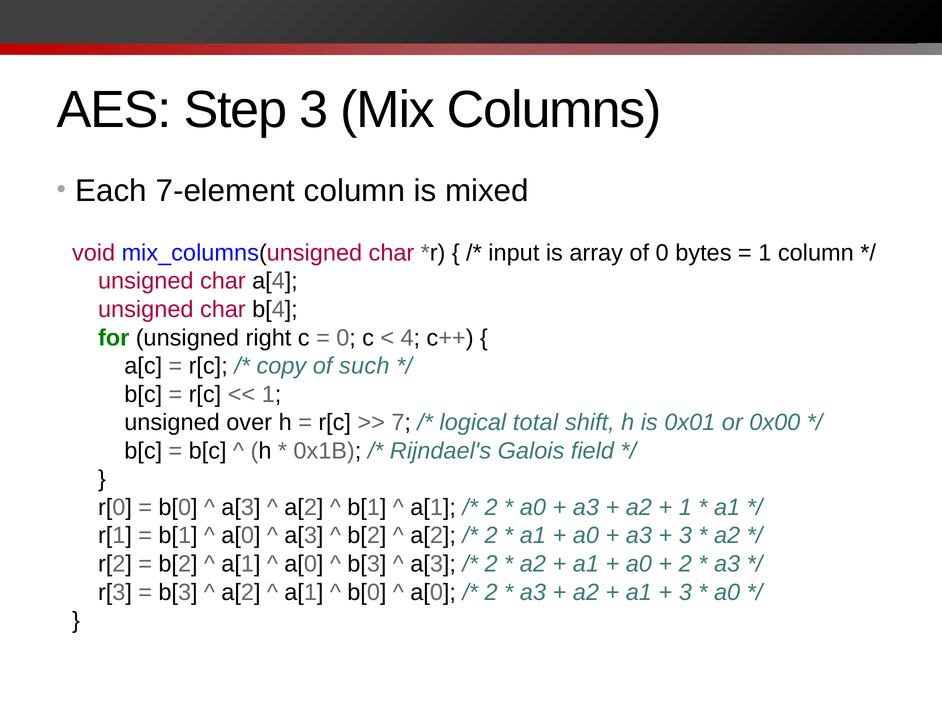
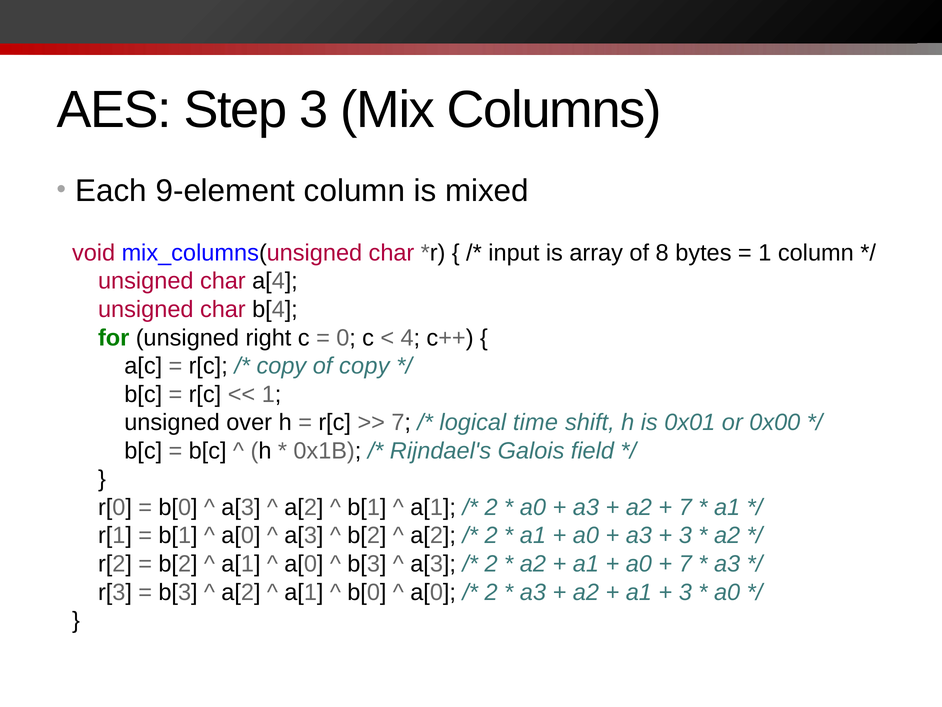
7-element: 7-element -> 9-element
of 0: 0 -> 8
of such: such -> copy
total: total -> time
1 at (685, 507): 1 -> 7
2 at (685, 564): 2 -> 7
